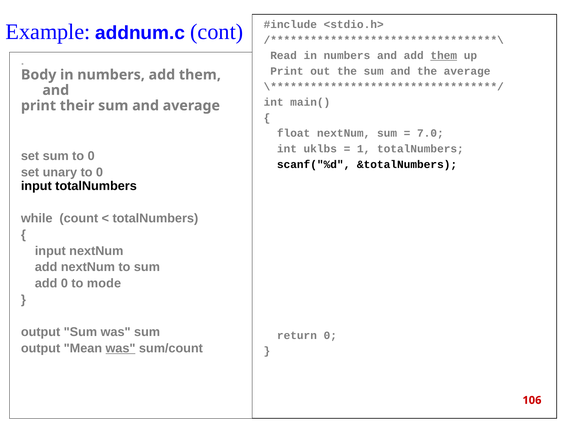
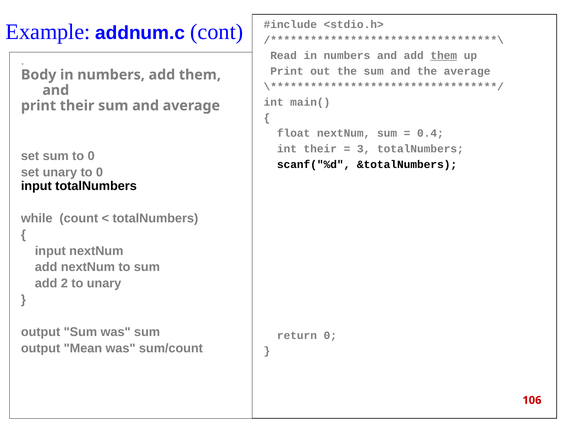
7.0: 7.0 -> 0.4
int uklbs: uklbs -> their
1: 1 -> 3
add 0: 0 -> 2
to mode: mode -> unary
was at (121, 348) underline: present -> none
